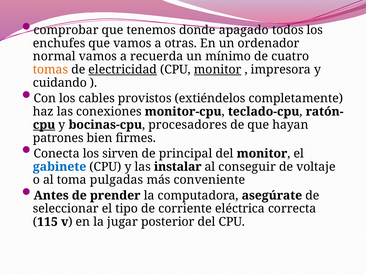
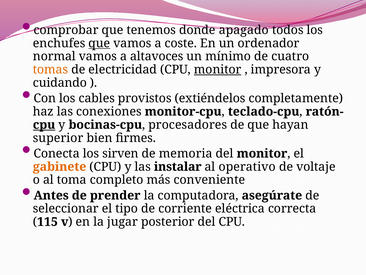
que at (99, 43) underline: none -> present
otras: otras -> coste
recuerda: recuerda -> altavoces
electricidad underline: present -> none
patrones: patrones -> superior
principal: principal -> memoria
gabinete colour: blue -> orange
conseguir: conseguir -> operativo
pulgadas: pulgadas -> completo
